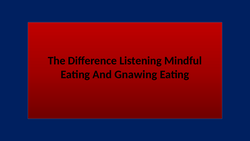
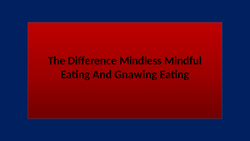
Listening: Listening -> Mindless
